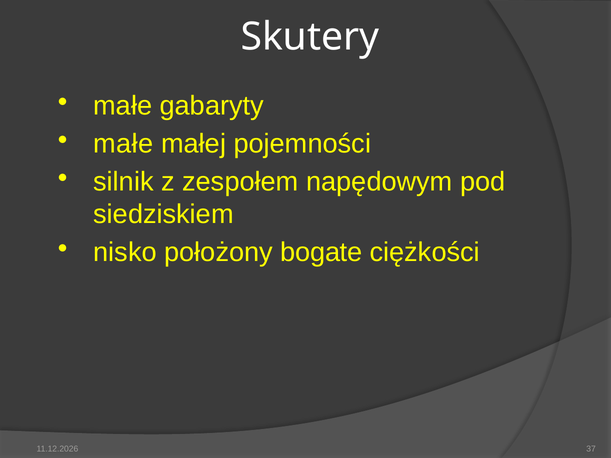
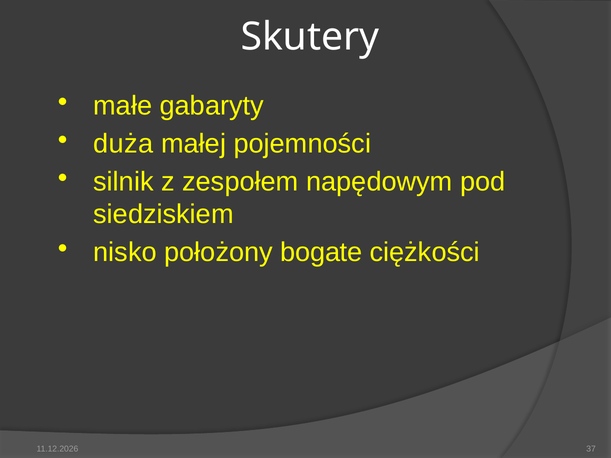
małe at (123, 144): małe -> duża
